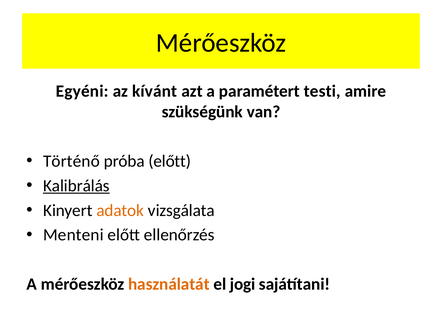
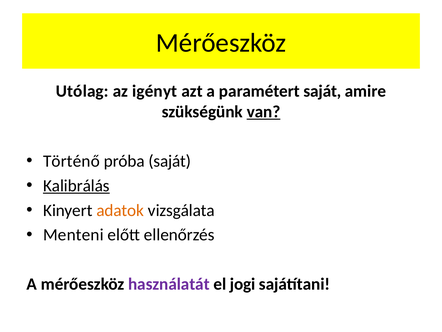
Egyéni: Egyéni -> Utólag
kívánt: kívánt -> igényt
paramétert testi: testi -> saját
van underline: none -> present
próba előtt: előtt -> saját
használatát colour: orange -> purple
